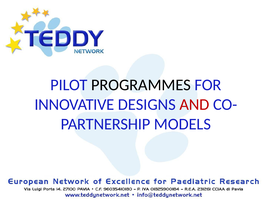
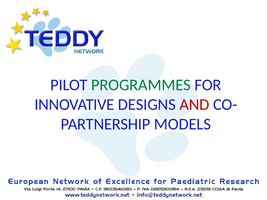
PROGRAMMES colour: black -> green
